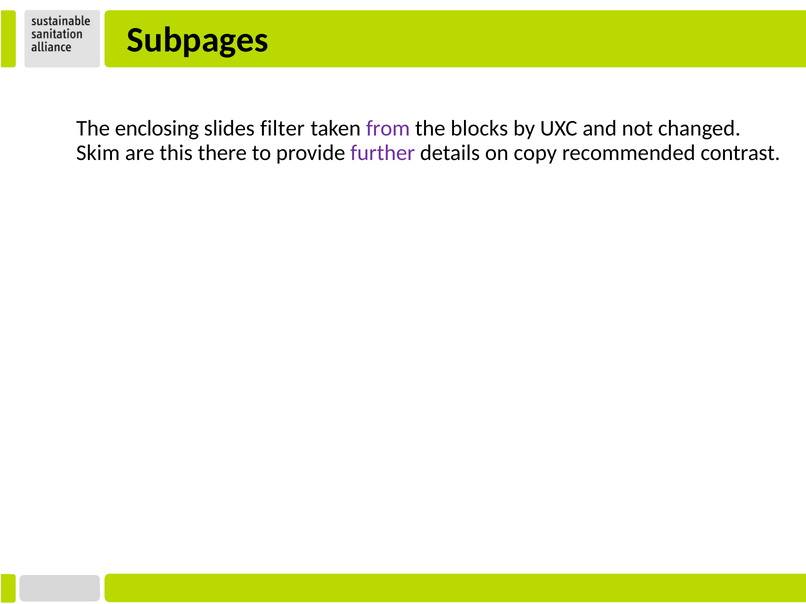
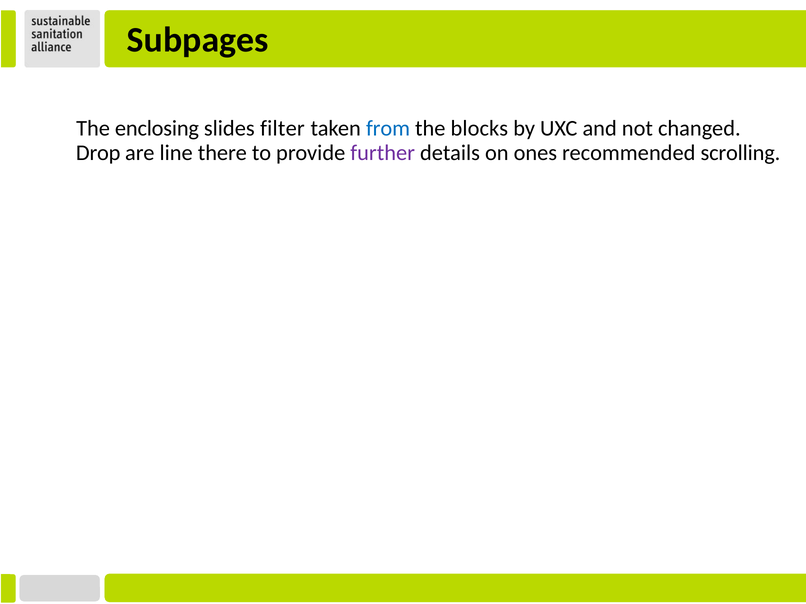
from colour: purple -> blue
Skim: Skim -> Drop
this: this -> line
copy: copy -> ones
contrast: contrast -> scrolling
